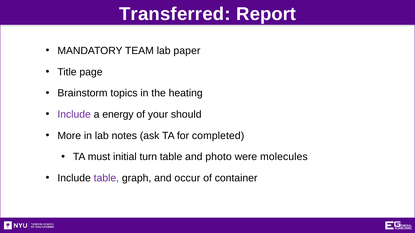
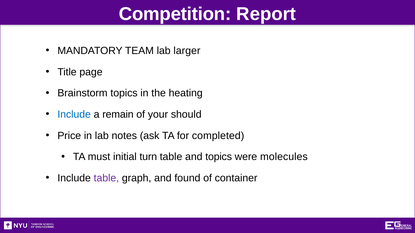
Transferred: Transferred -> Competition
paper: paper -> larger
Include at (74, 115) colour: purple -> blue
energy: energy -> remain
More: More -> Price
and photo: photo -> topics
occur: occur -> found
